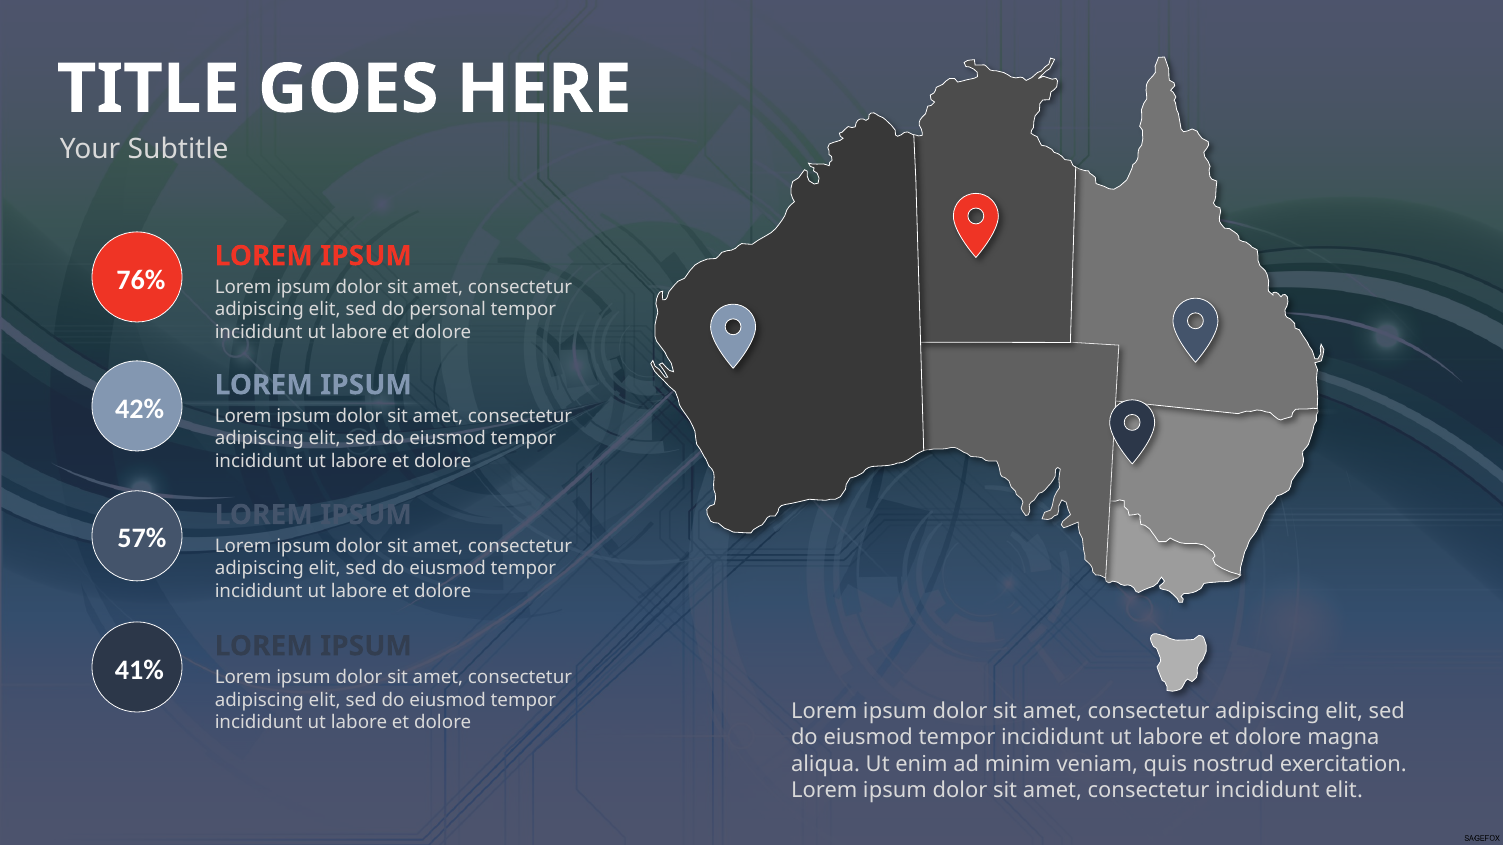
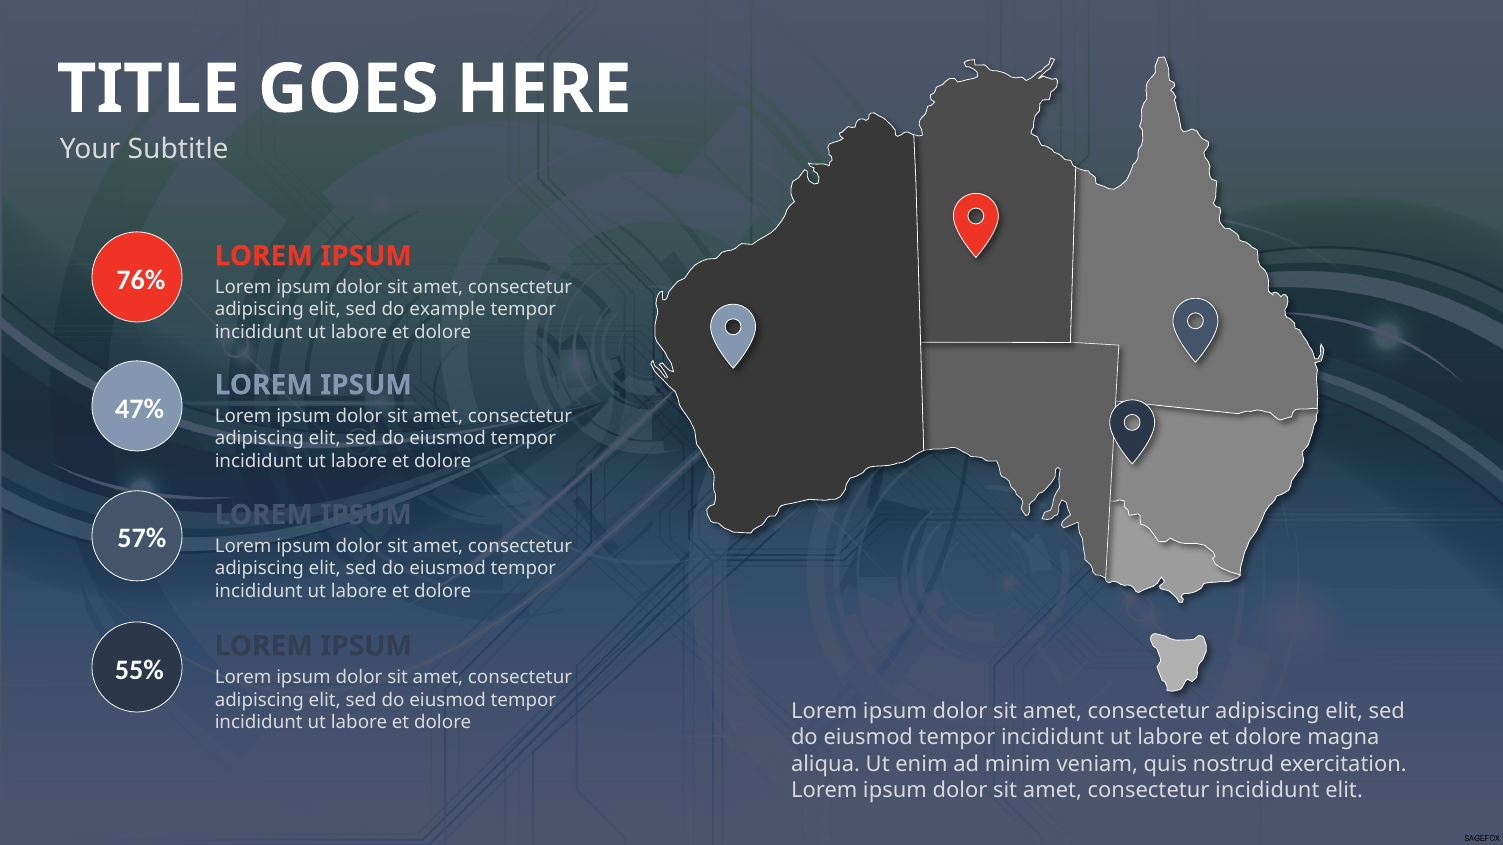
personal: personal -> example
42%: 42% -> 47%
41%: 41% -> 55%
